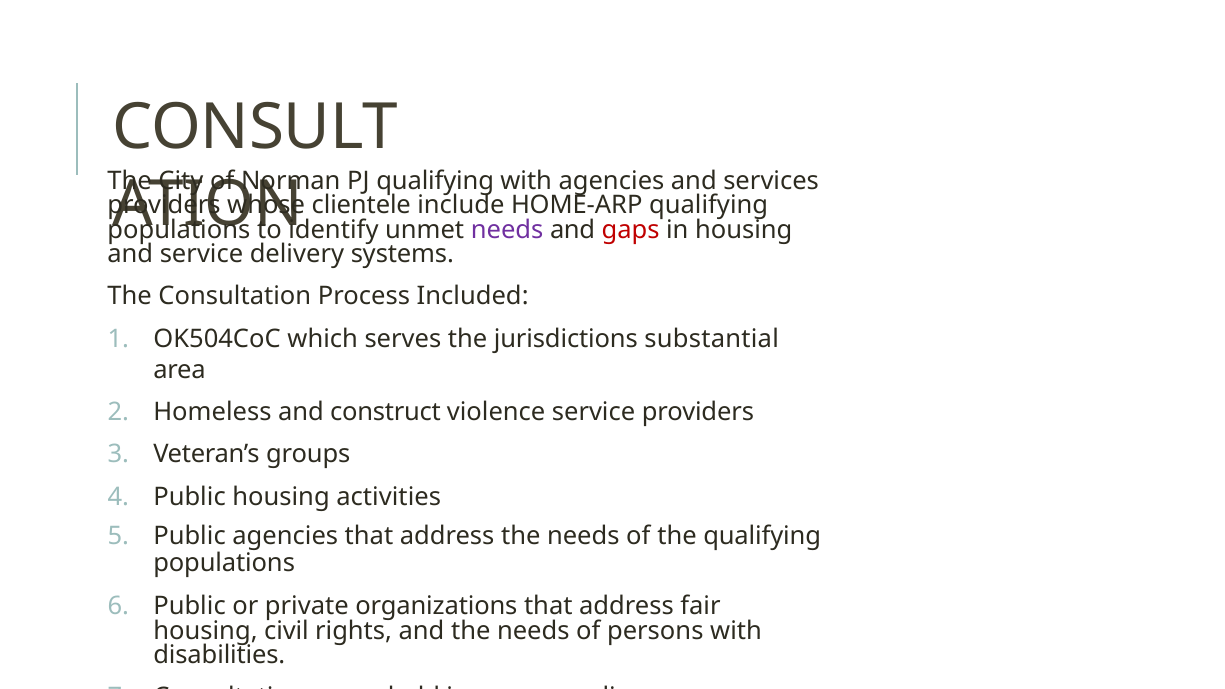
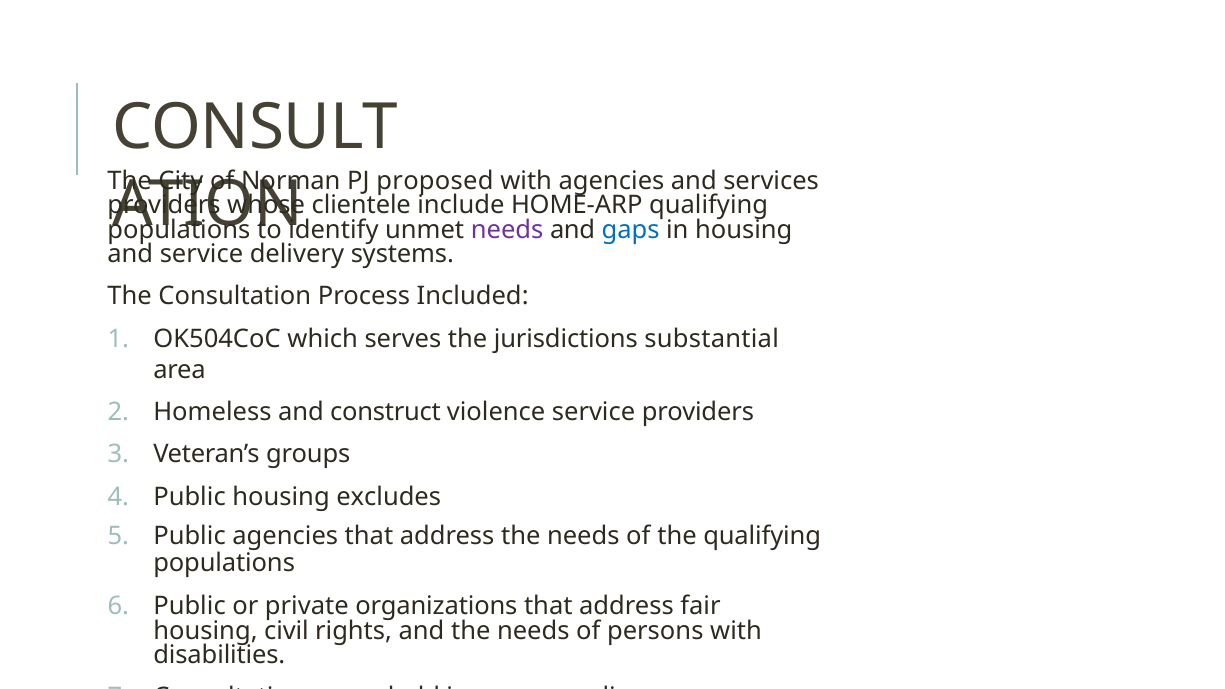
PJ qualifying: qualifying -> proposed
gaps colour: red -> blue
activities: activities -> excludes
